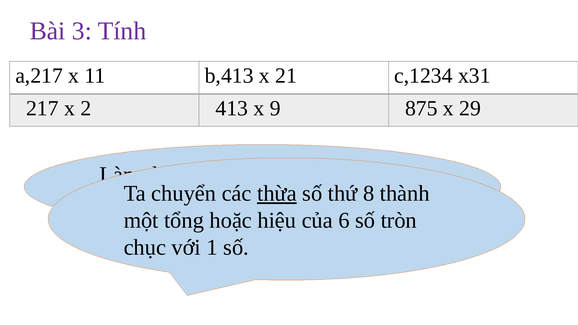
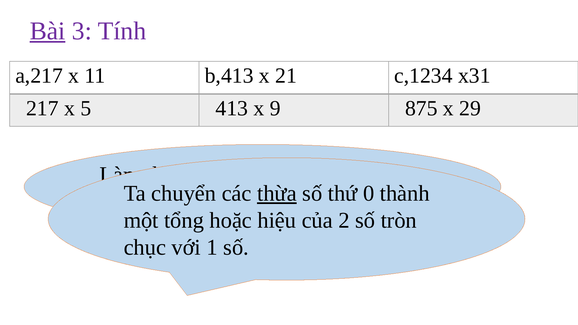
Bài underline: none -> present
2: 2 -> 5
8: 8 -> 0
6: 6 -> 2
